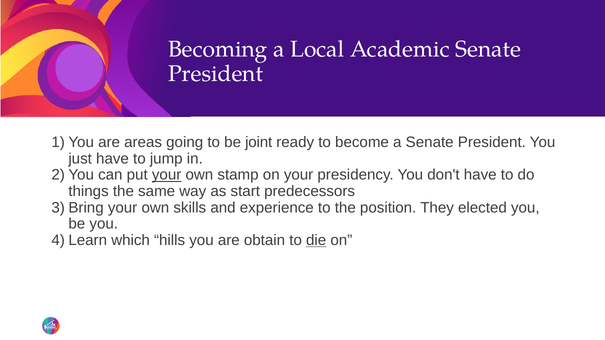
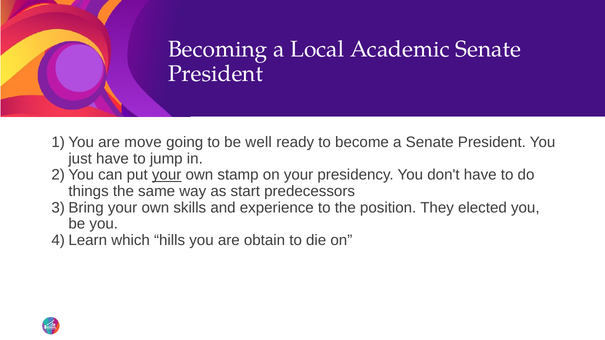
areas: areas -> move
joint: joint -> well
die underline: present -> none
